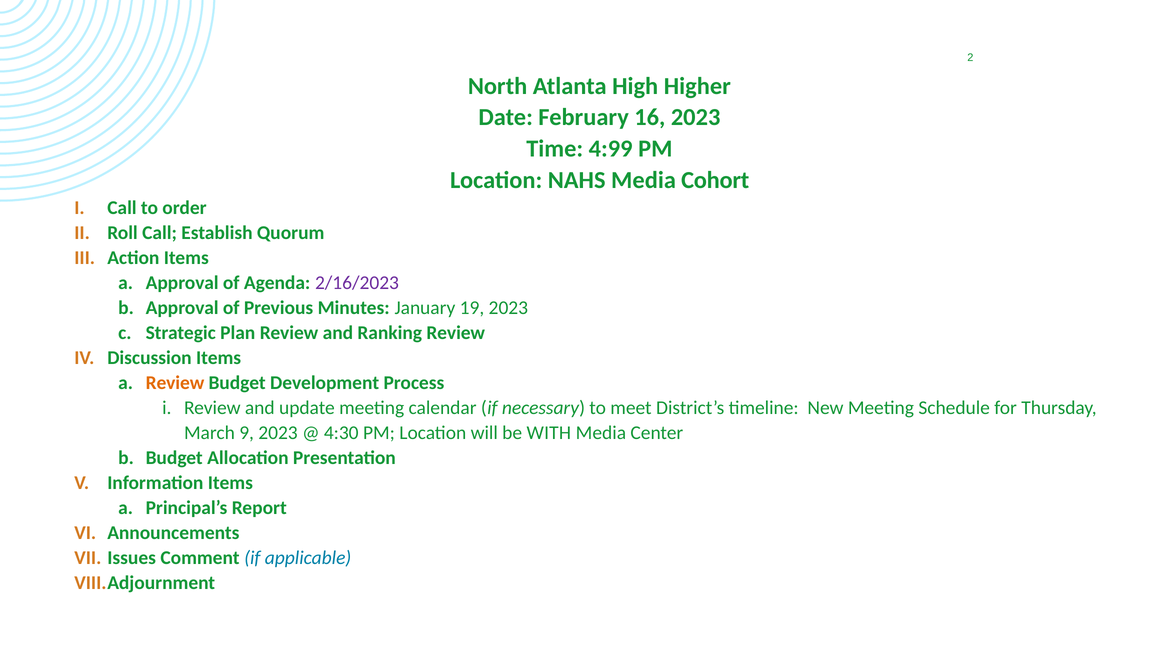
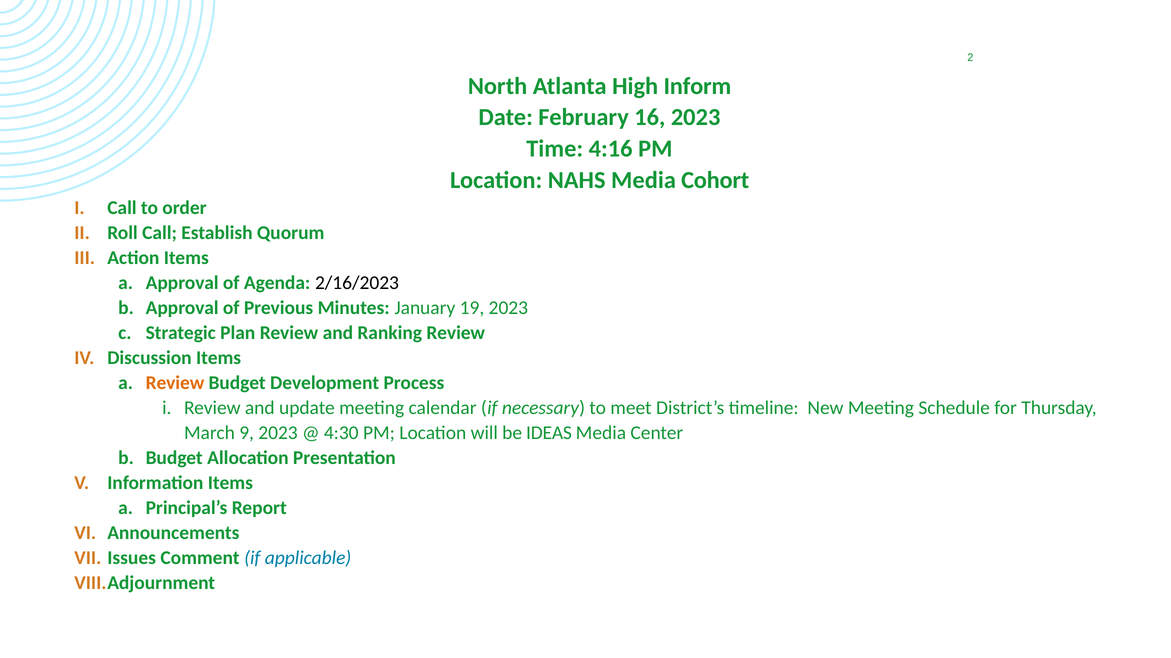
Higher: Higher -> Inform
4:99: 4:99 -> 4:16
2/16/2023 colour: purple -> black
WITH: WITH -> IDEAS
